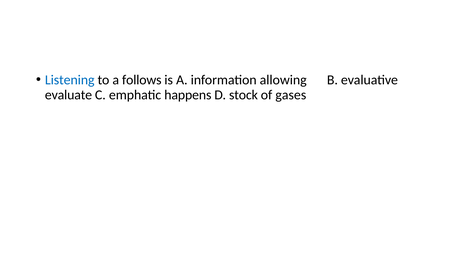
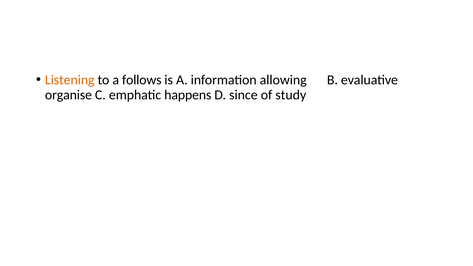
Listening colour: blue -> orange
evaluate: evaluate -> organise
stock: stock -> since
gases: gases -> study
